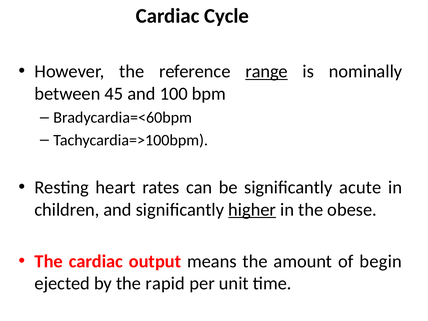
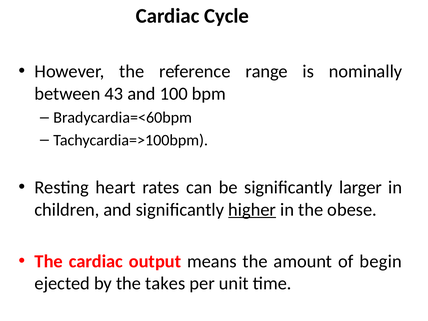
range underline: present -> none
45: 45 -> 43
acute: acute -> larger
rapid: rapid -> takes
